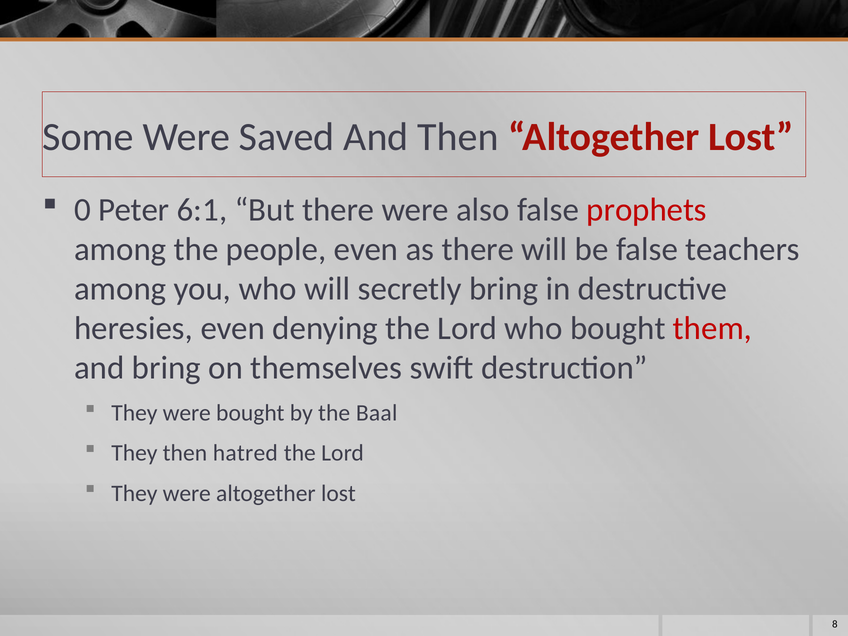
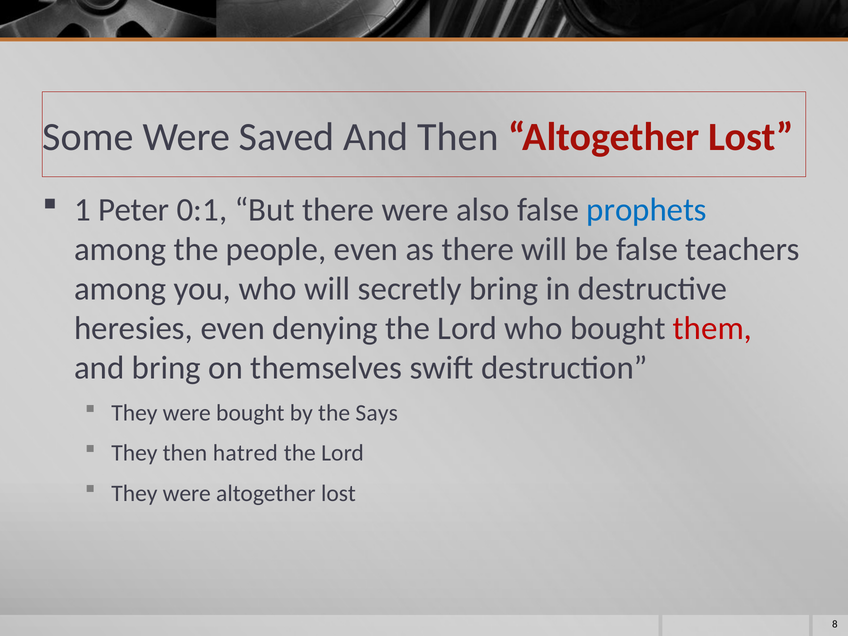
0: 0 -> 1
6:1: 6:1 -> 0:1
prophets colour: red -> blue
Baal: Baal -> Says
